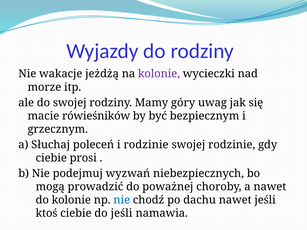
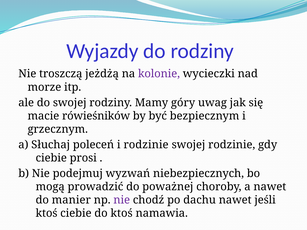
wakacje: wakacje -> troszczą
do kolonie: kolonie -> manier
nie at (122, 200) colour: blue -> purple
do jeśli: jeśli -> ktoś
